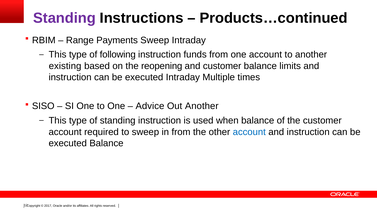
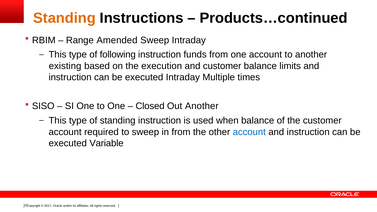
Standing at (64, 18) colour: purple -> orange
Payments: Payments -> Amended
reopening: reopening -> execution
Advice: Advice -> Closed
executed Balance: Balance -> Variable
